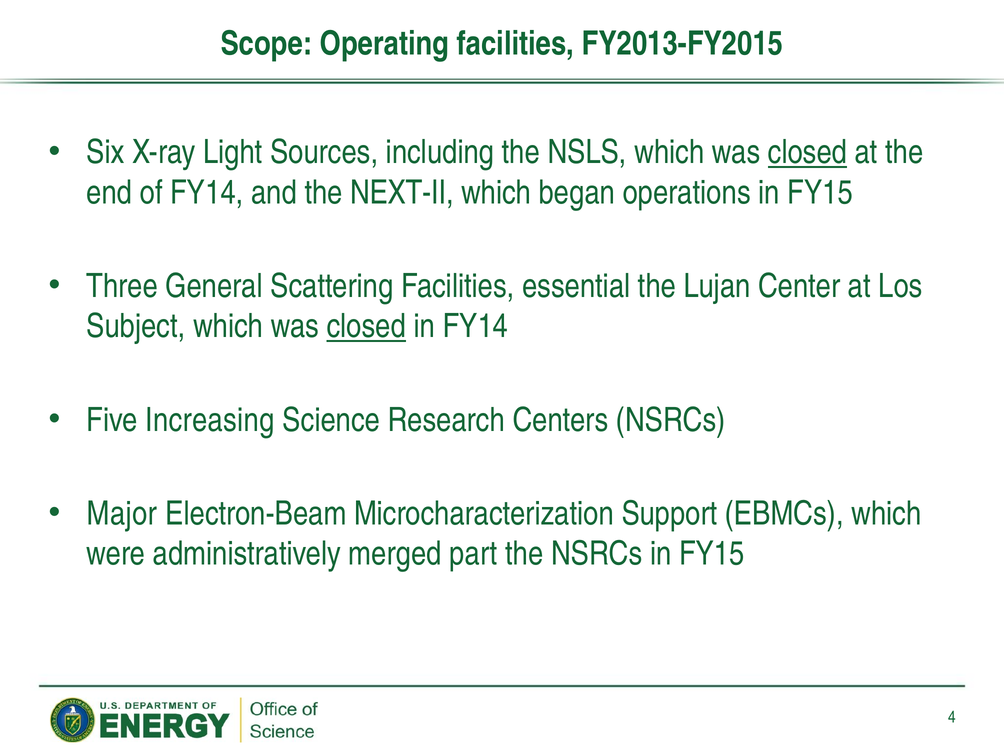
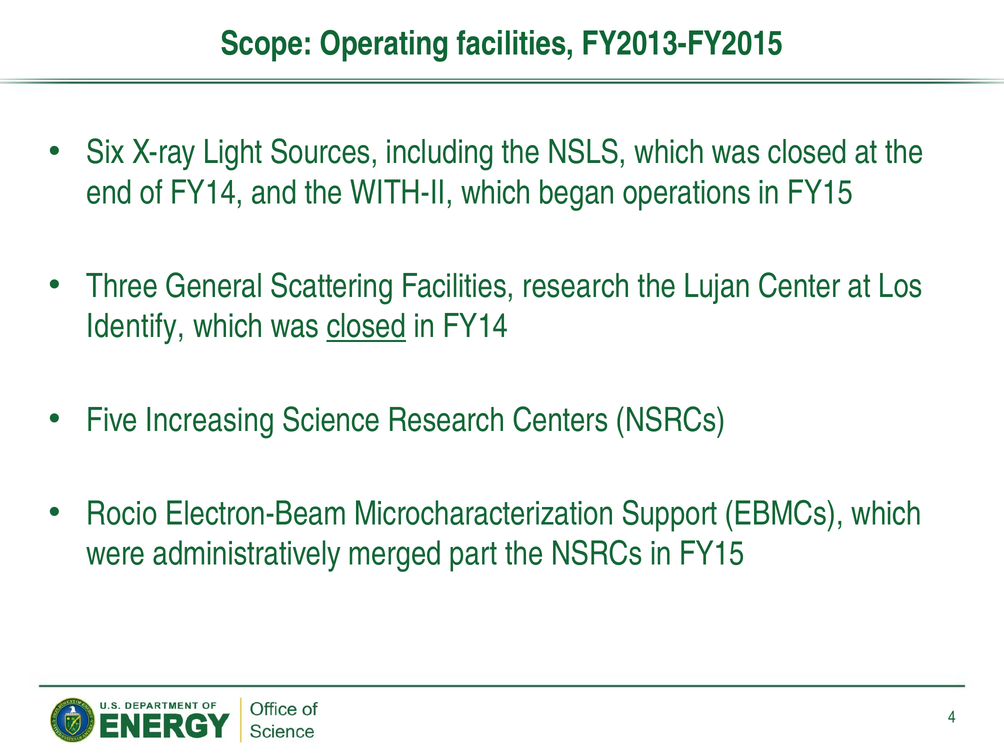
closed at (807, 152) underline: present -> none
NEXT-II: NEXT-II -> WITH-II
Facilities essential: essential -> research
Subject: Subject -> Identify
Major: Major -> Rocio
